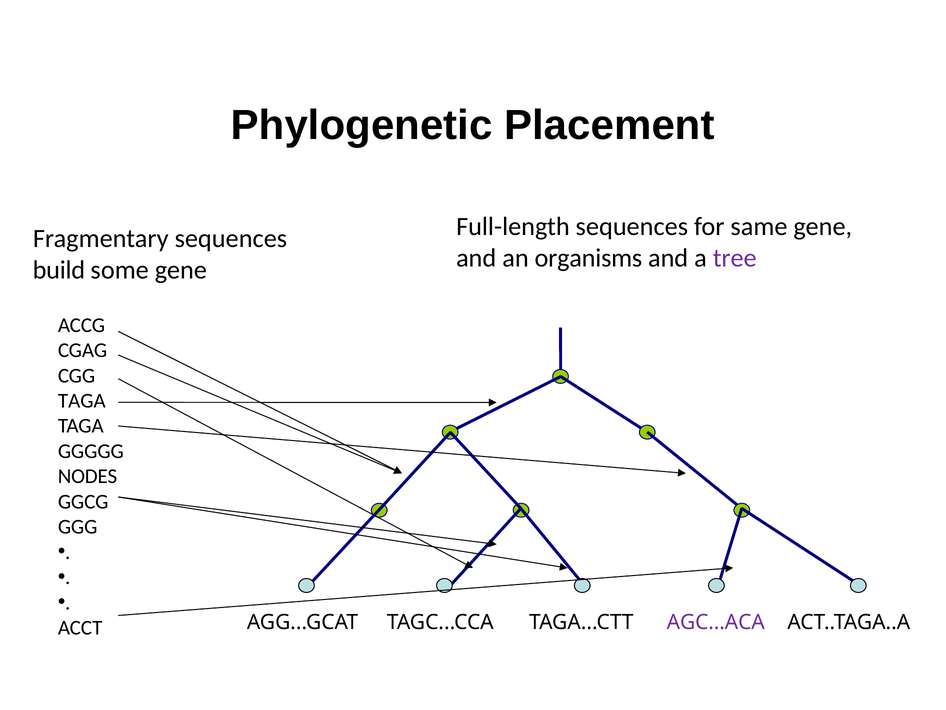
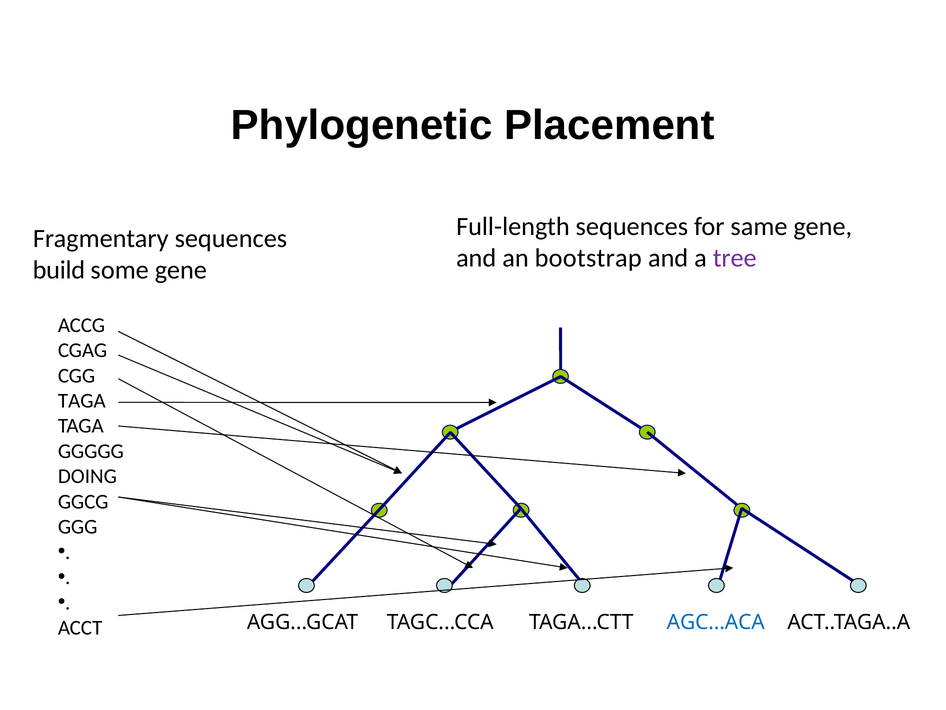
organisms: organisms -> bootstrap
NODES: NODES -> DOING
AGC...ACA colour: purple -> blue
